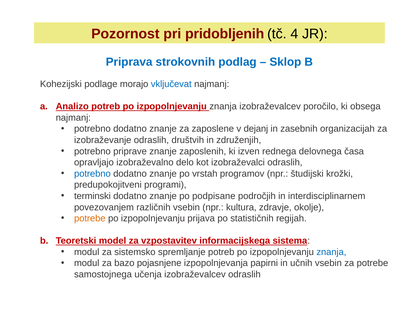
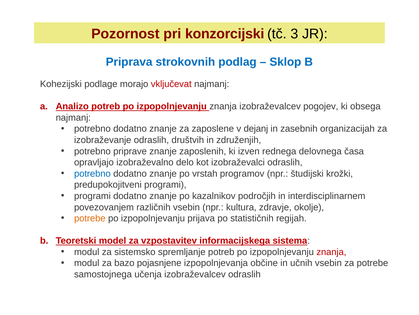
pridobljenih: pridobljenih -> konzorcijski
4: 4 -> 3
vključevat colour: blue -> red
poročilo: poročilo -> pogojev
terminski at (92, 196): terminski -> programi
podpisane: podpisane -> kazalnikov
znanja at (331, 251) colour: blue -> red
papirni: papirni -> občine
